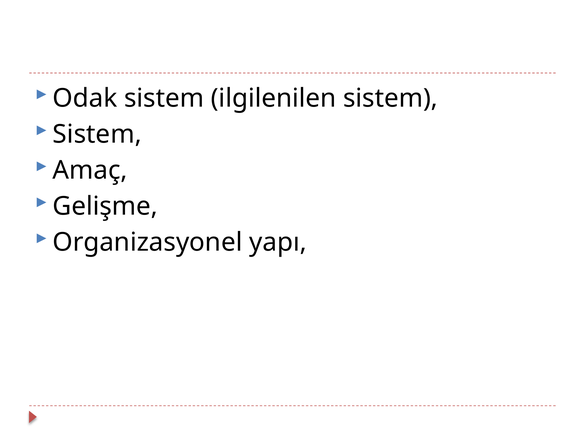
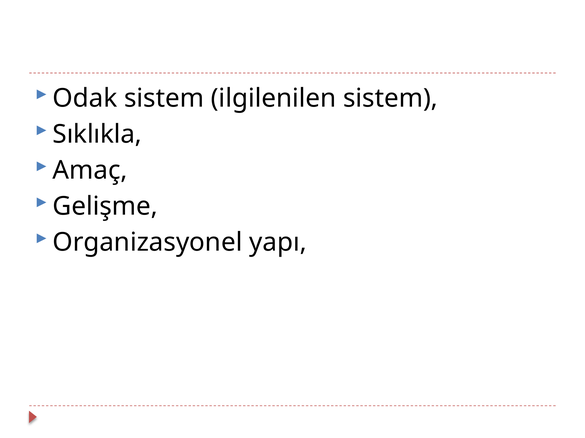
Sistem at (97, 134): Sistem -> Sıklıkla
